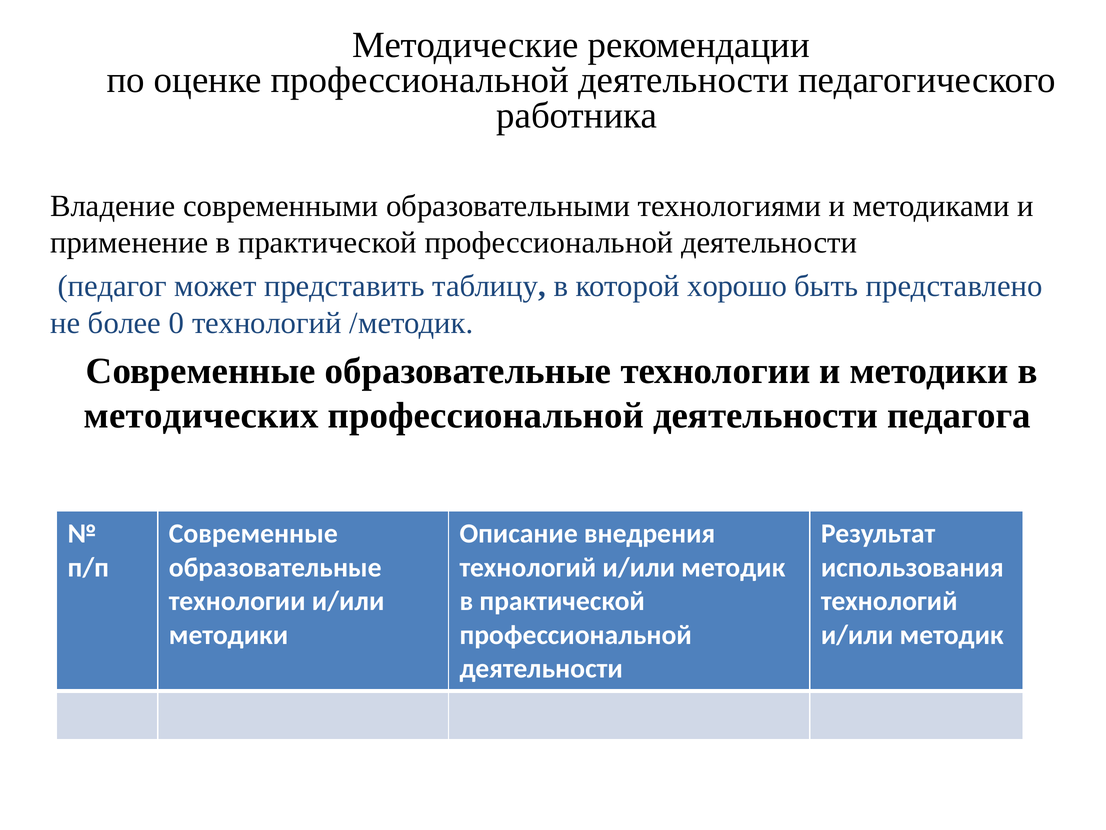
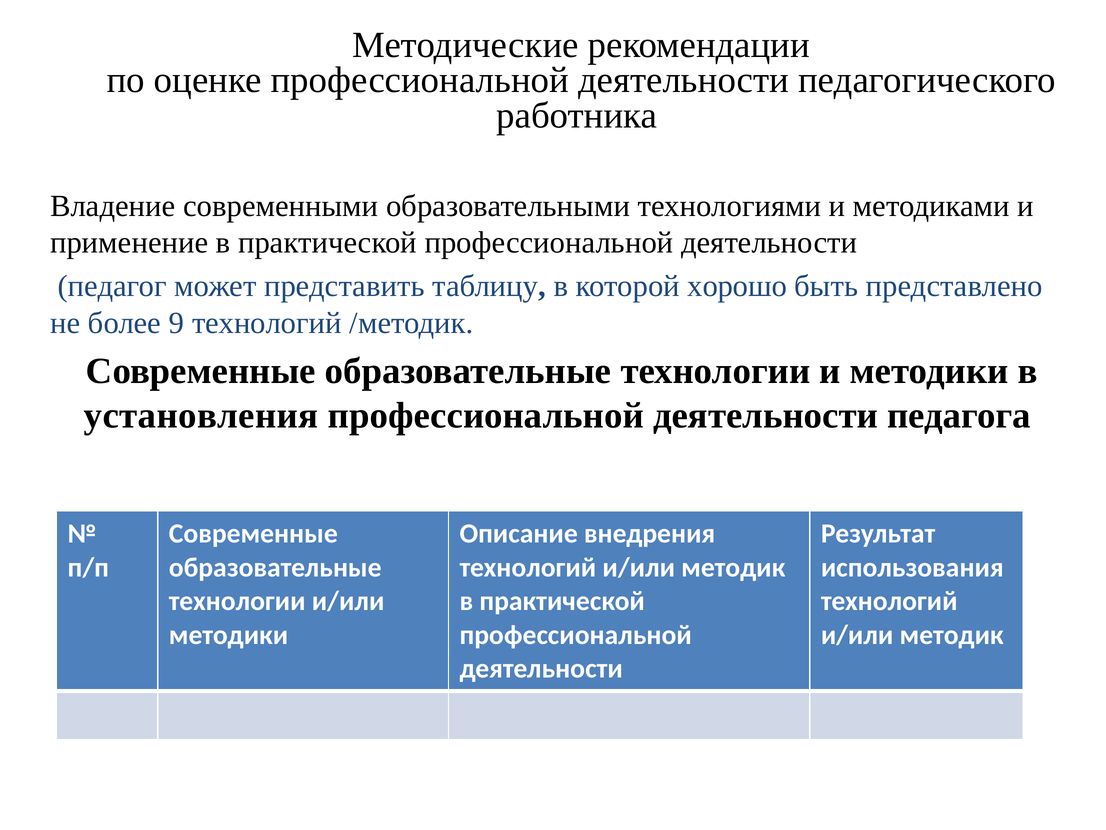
0: 0 -> 9
методических: методических -> установления
